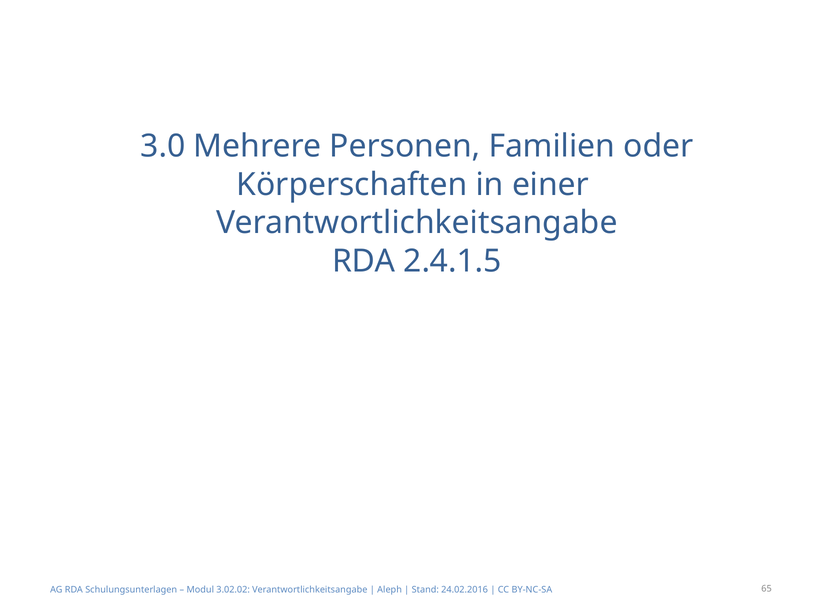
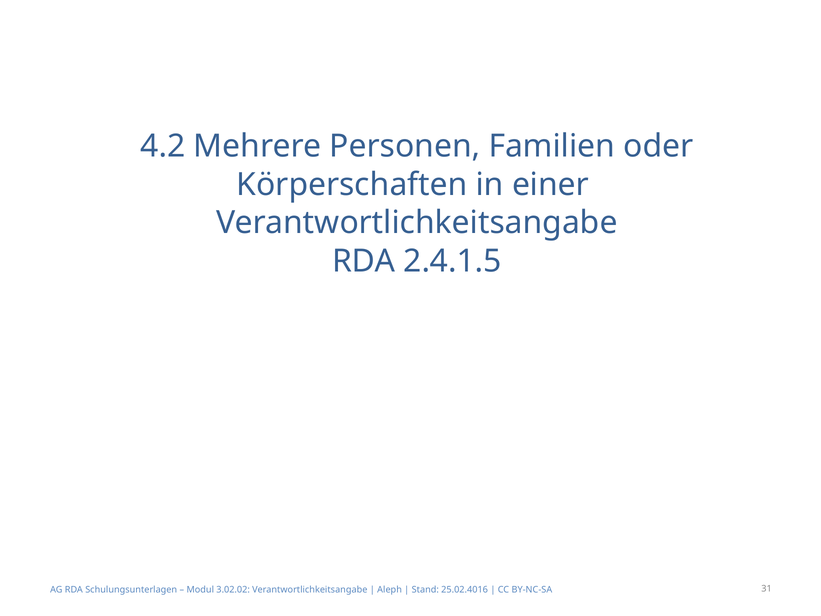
3.0: 3.0 -> 4.2
24.02.2016: 24.02.2016 -> 25.02.4016
65: 65 -> 31
